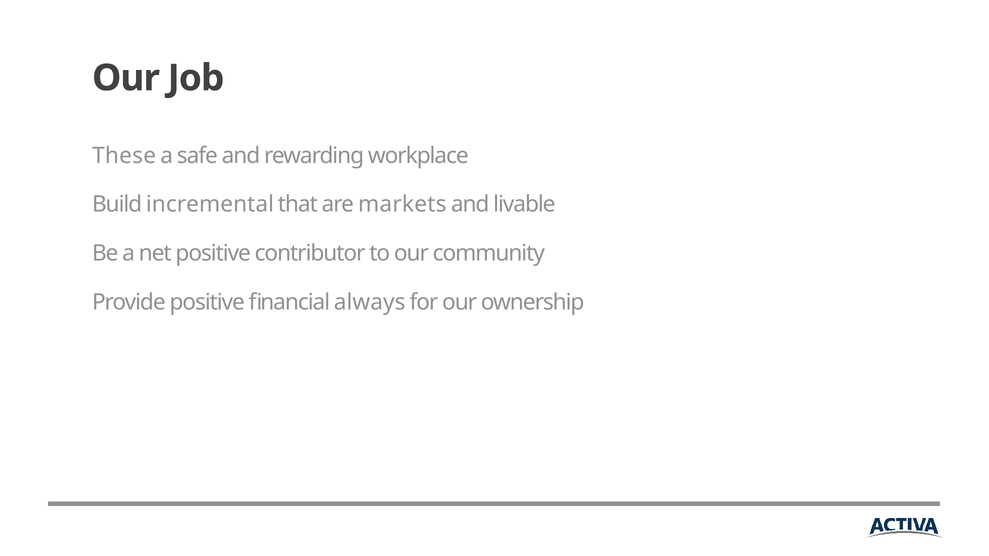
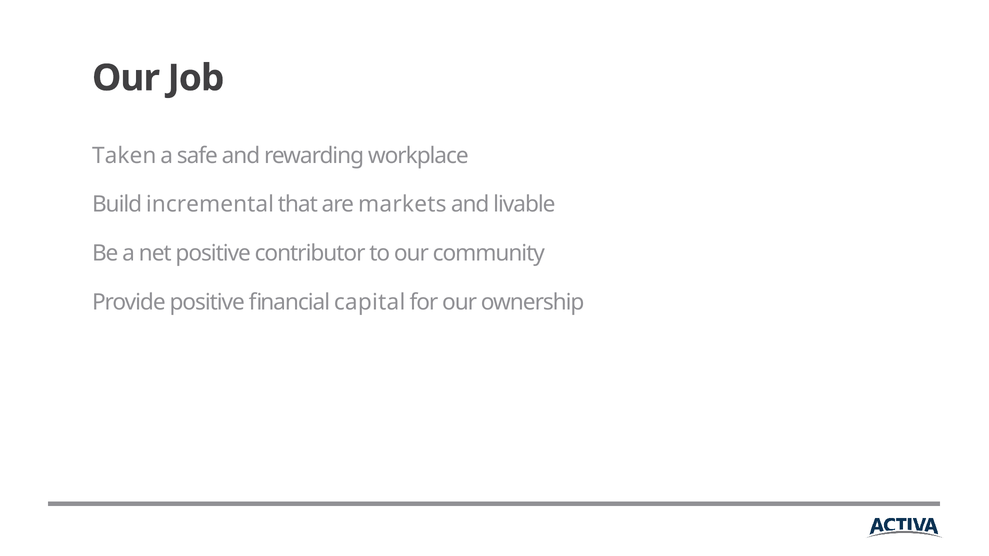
These: These -> Taken
always: always -> capital
